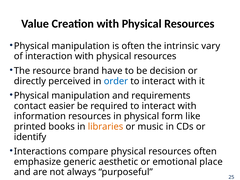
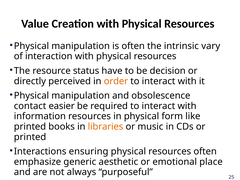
brand: brand -> status
order colour: blue -> orange
requirements: requirements -> obsolescence
identify at (30, 137): identify -> printed
compare: compare -> ensuring
